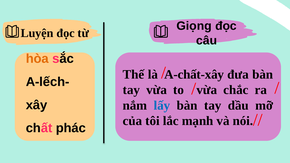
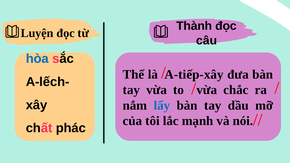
Giọng: Giọng -> Thành
hòa colour: orange -> blue
A-chất-xây: A-chất-xây -> A-tiếp-xây
